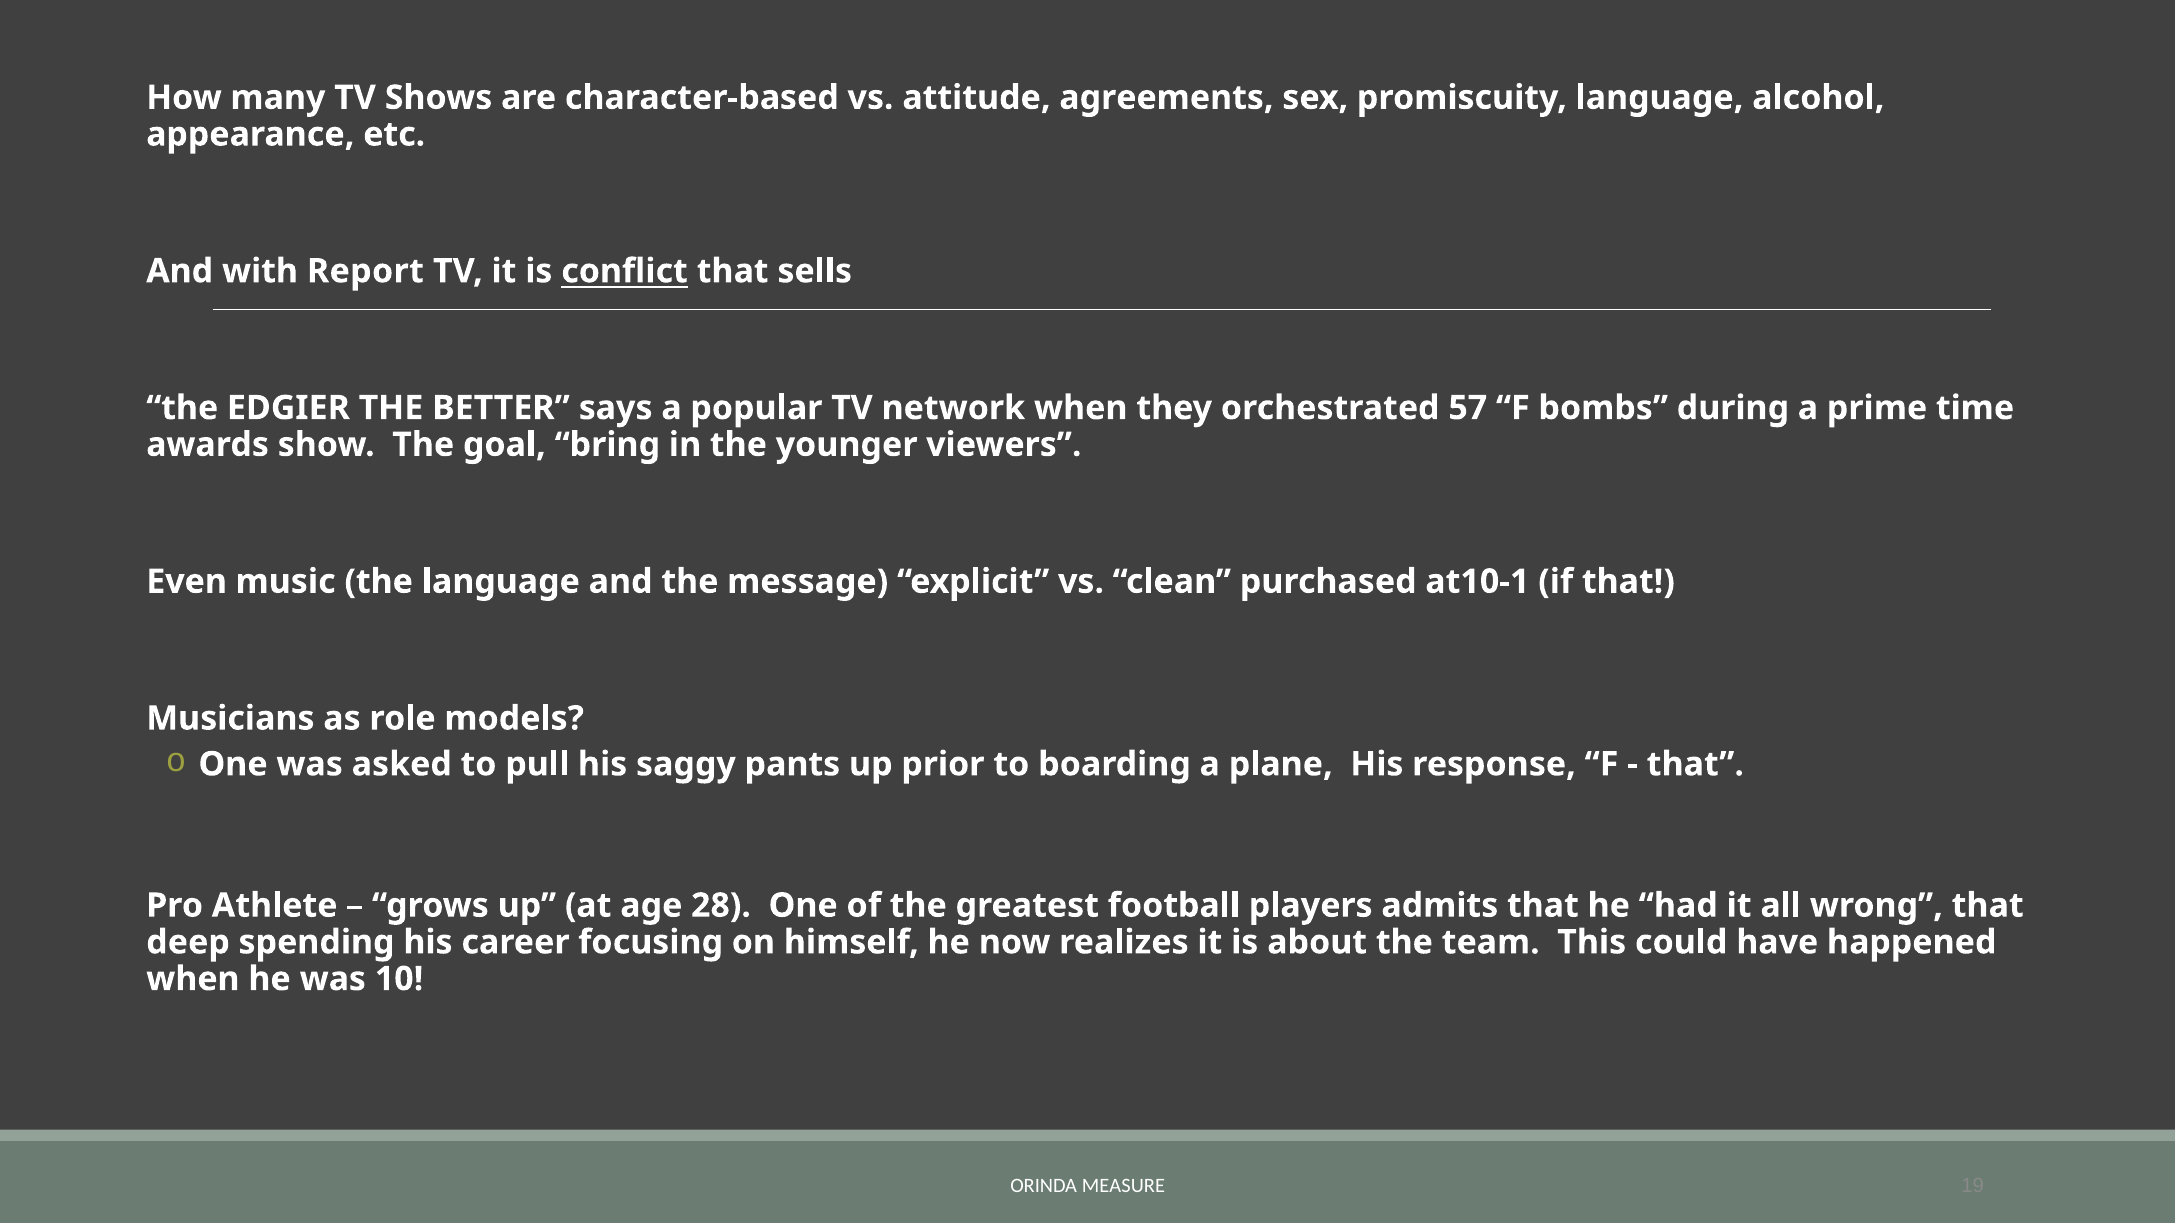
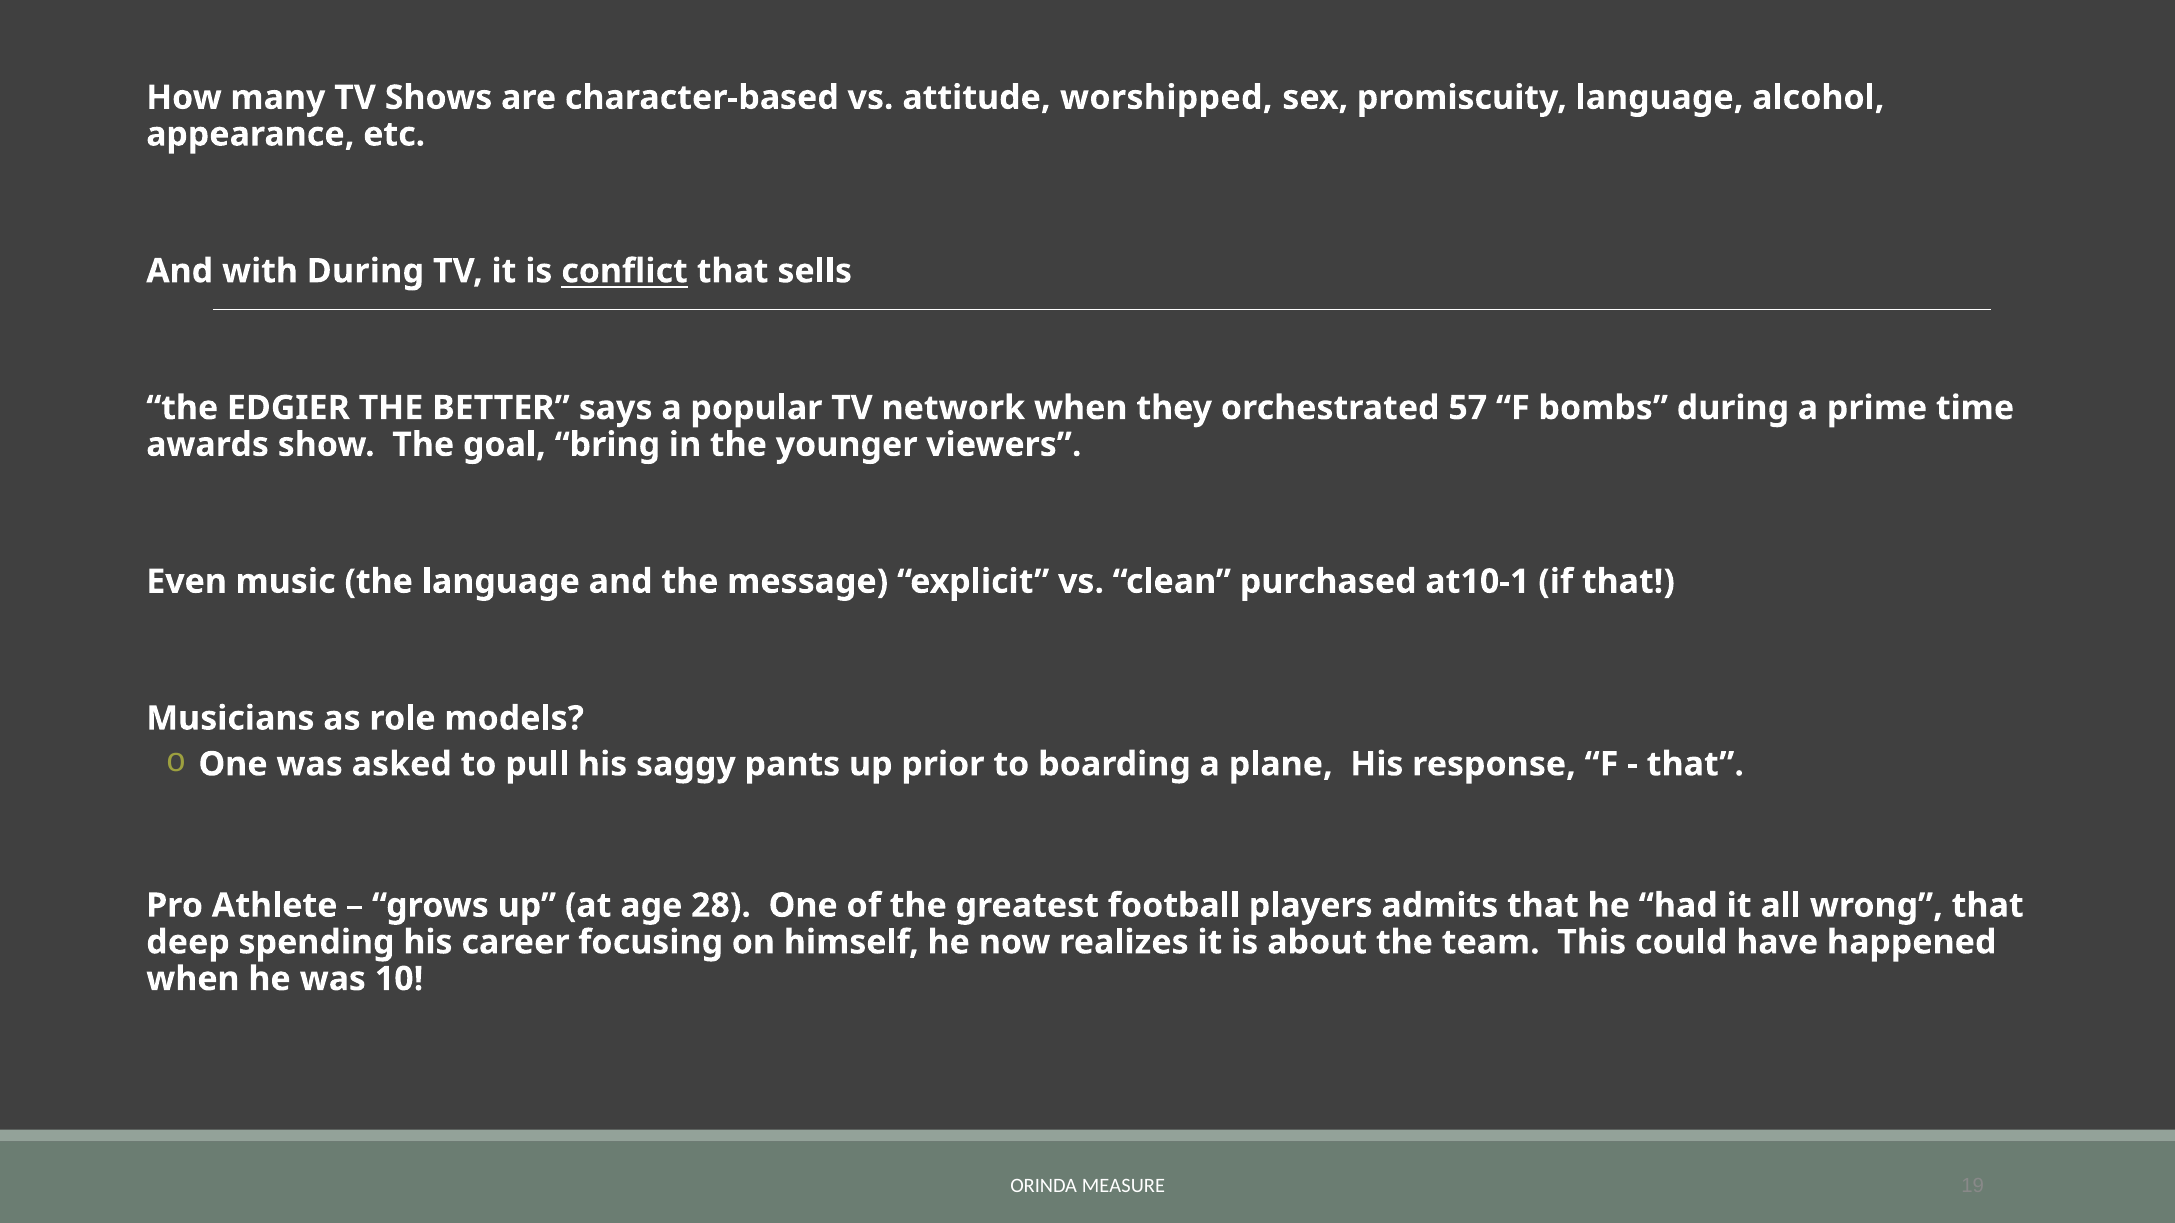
agreements: agreements -> worshipped
with Report: Report -> During
